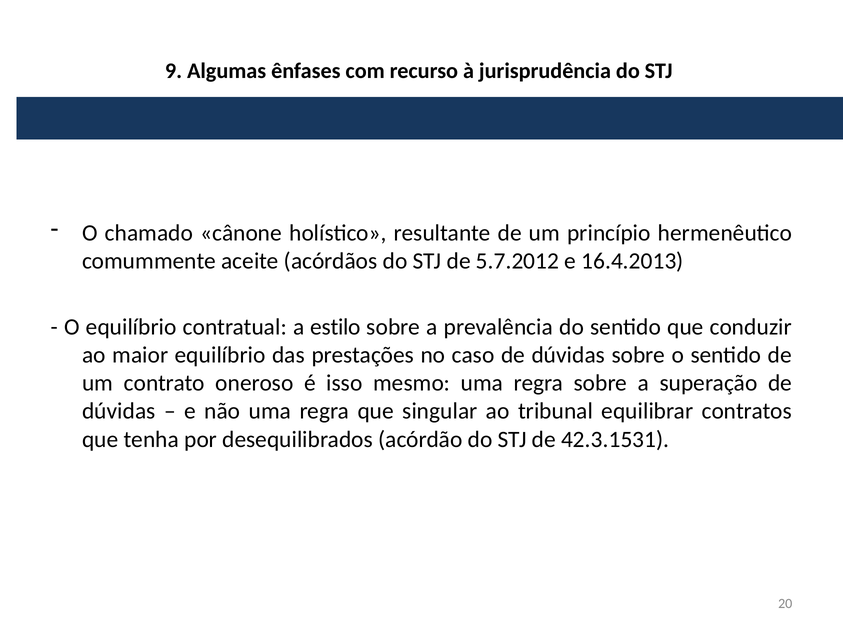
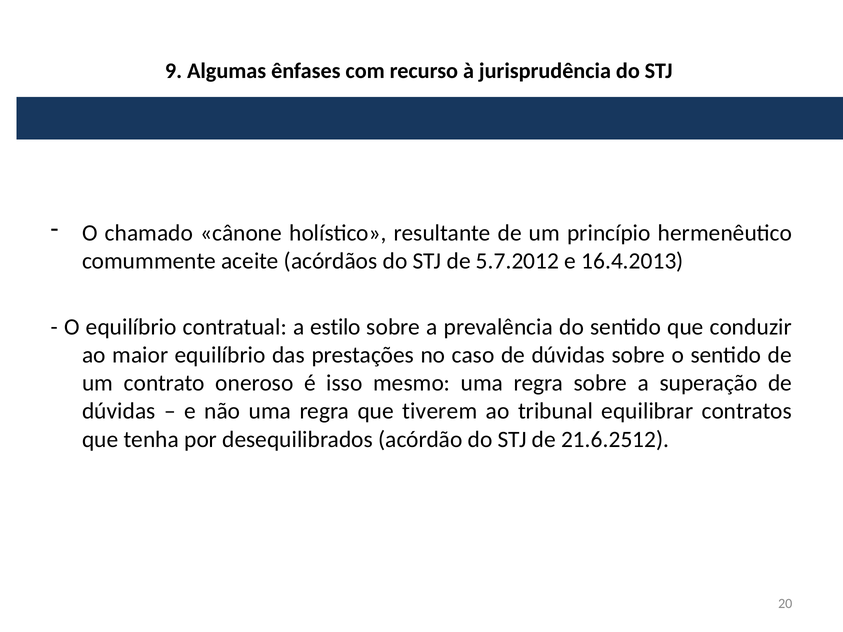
singular: singular -> tiverem
42.3.1531: 42.3.1531 -> 21.6.2512
